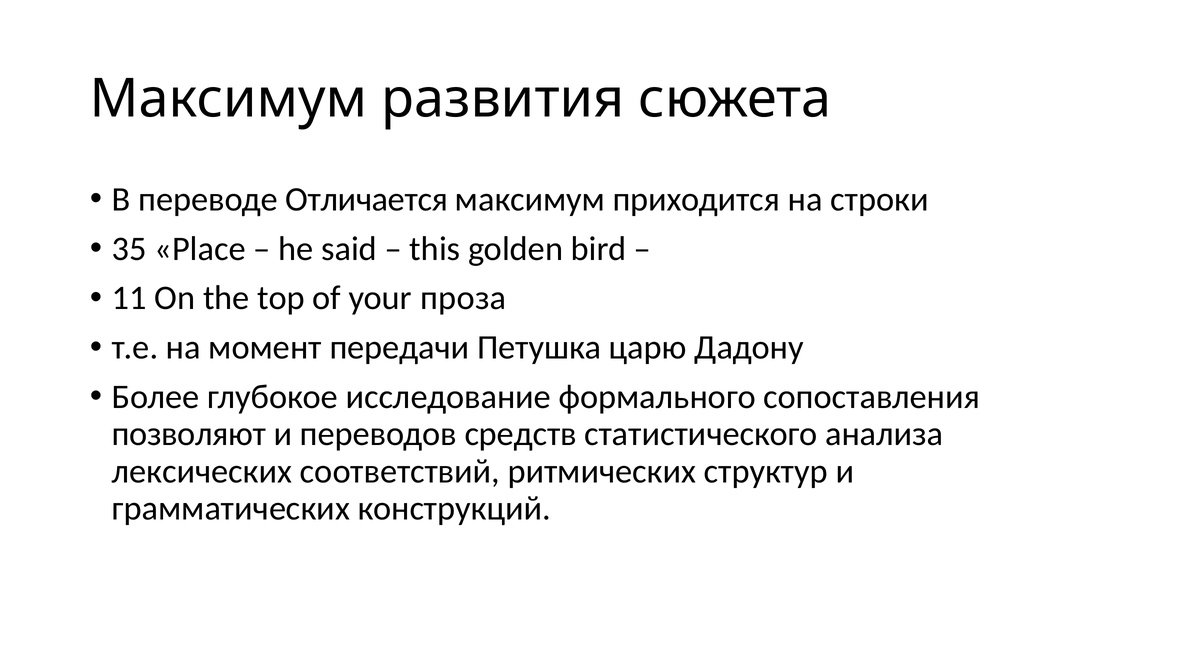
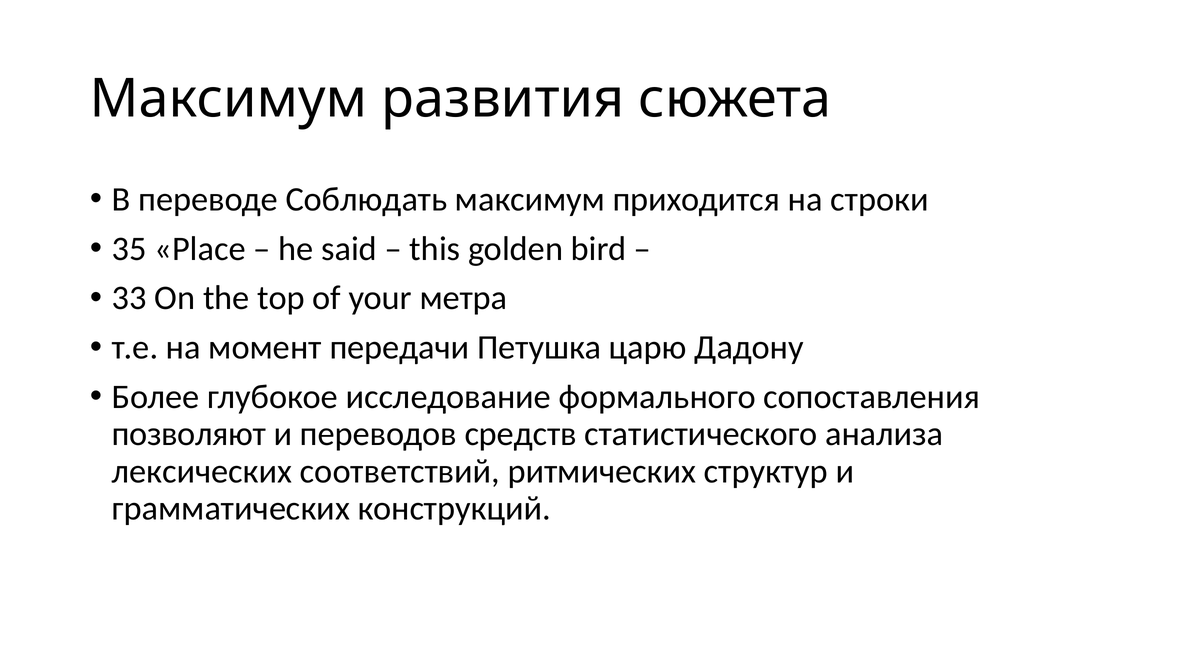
Отличается: Отличается -> Соблюдать
11: 11 -> 33
проза: проза -> метра
